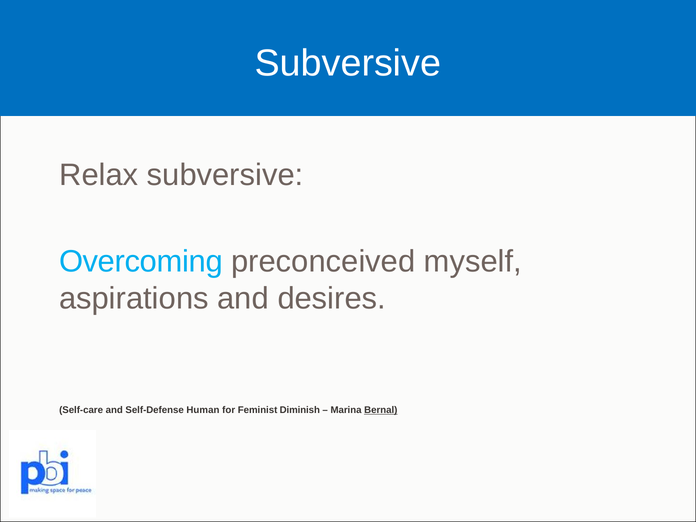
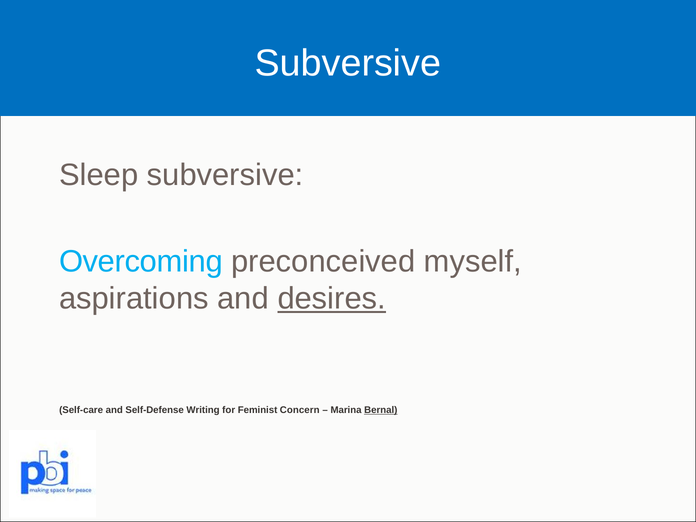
Relax: Relax -> Sleep
desires underline: none -> present
Human: Human -> Writing
Diminish: Diminish -> Concern
